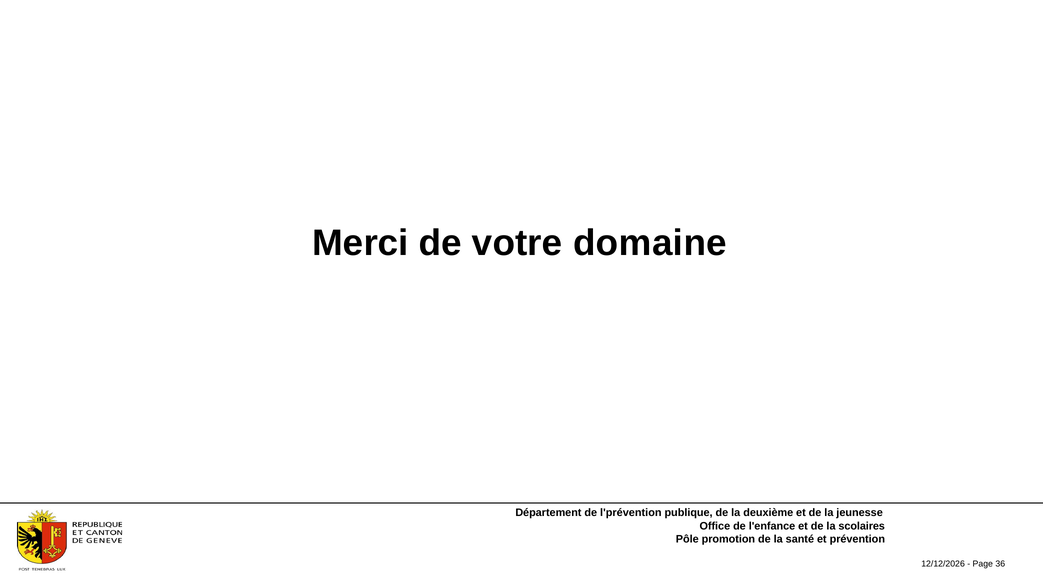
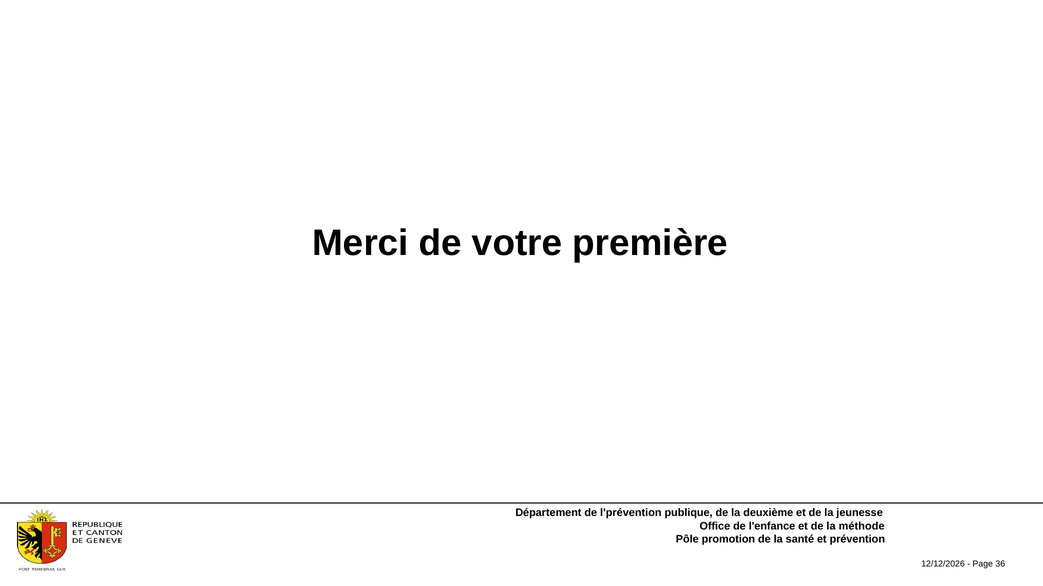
domaine: domaine -> première
scolaires: scolaires -> méthode
